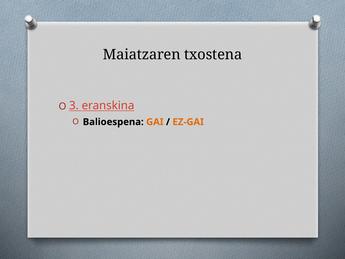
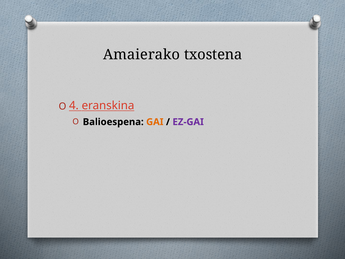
Maiatzaren: Maiatzaren -> Amaierako
3: 3 -> 4
EZ‐GAI colour: orange -> purple
